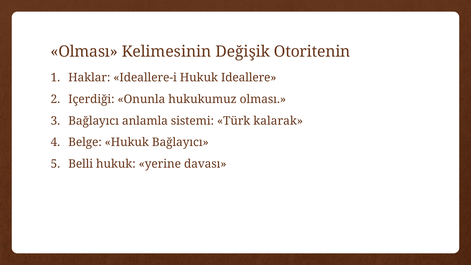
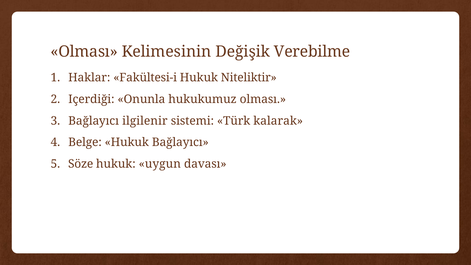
Otoritenin: Otoritenin -> Verebilme
Ideallere-i: Ideallere-i -> Fakültesi-i
Ideallere: Ideallere -> Niteliktir
anlamla: anlamla -> ilgilenir
Belli: Belli -> Söze
yerine: yerine -> uygun
